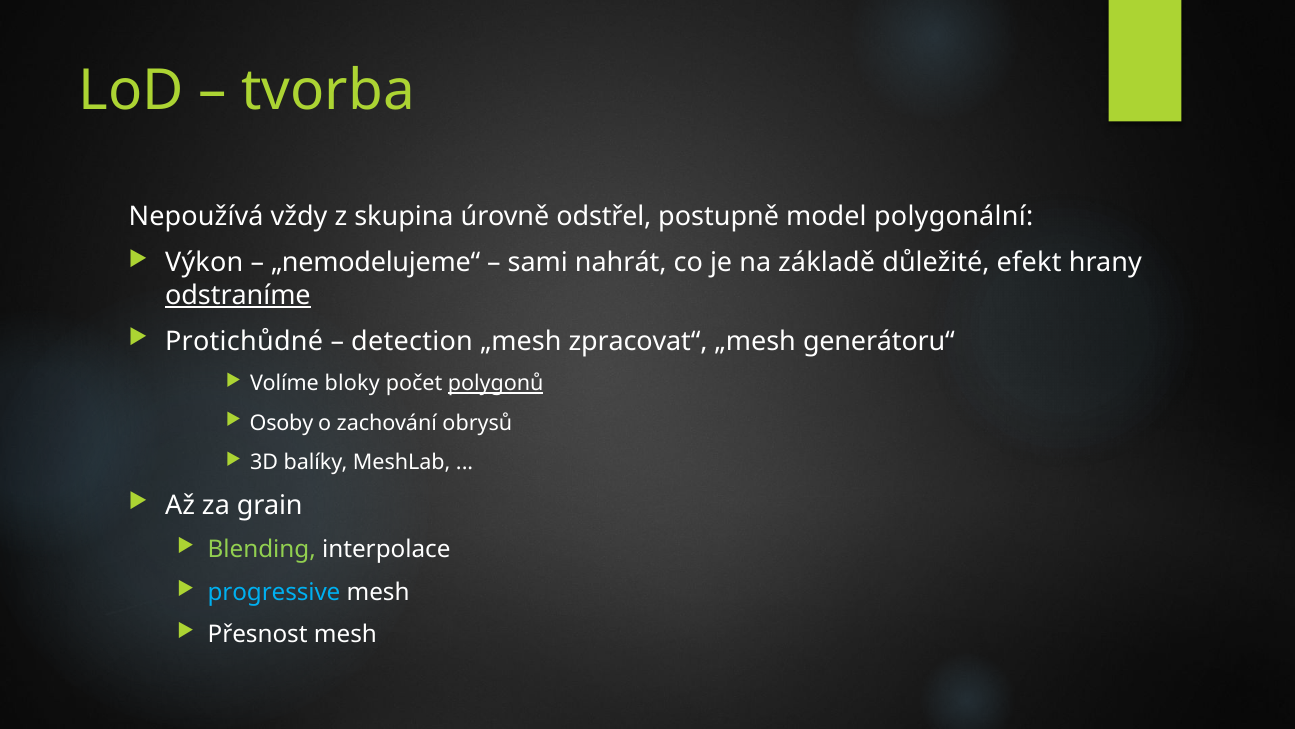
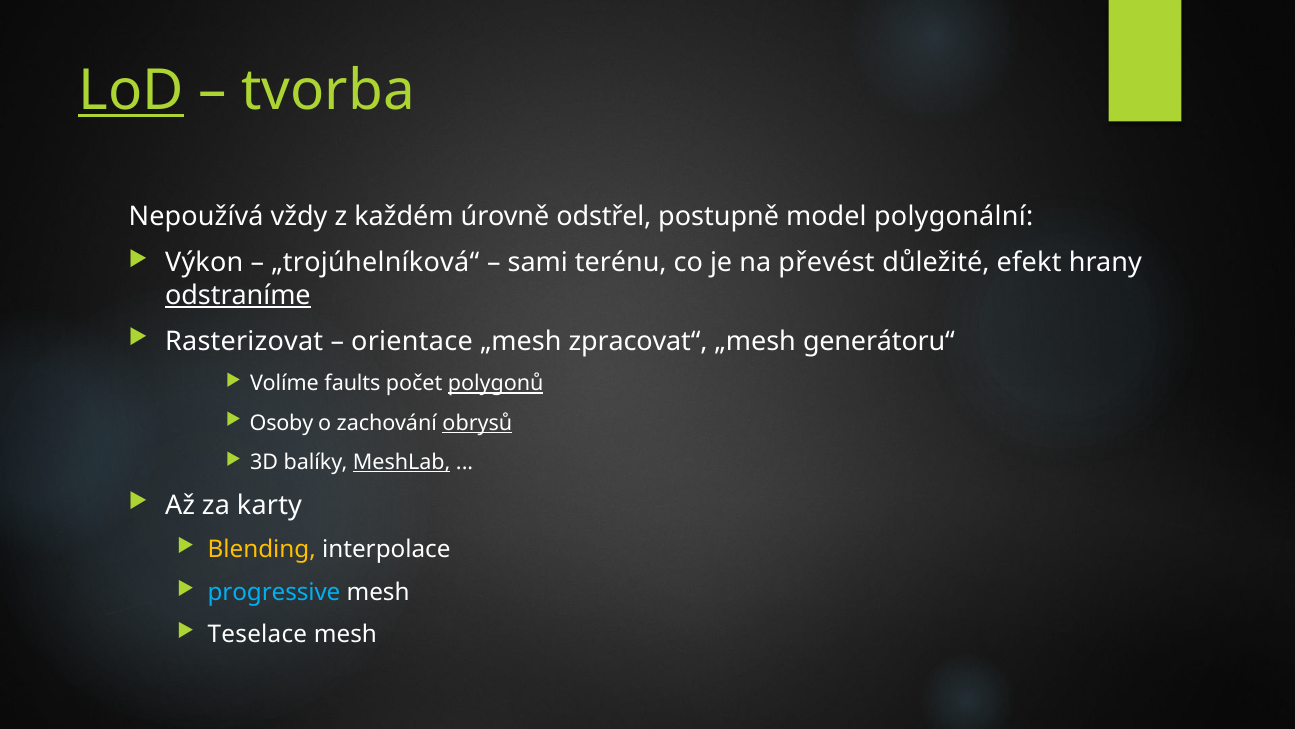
LoD underline: none -> present
skupina: skupina -> každém
„nemodelujeme“: „nemodelujeme“ -> „trojúhelníková“
nahrát: nahrát -> terénu
základě: základě -> převést
Protichůdné: Protichůdné -> Rasterizovat
detection: detection -> orientace
bloky: bloky -> faults
obrysů underline: none -> present
MeshLab underline: none -> present
grain: grain -> karty
Blending colour: light green -> yellow
Přesnost: Přesnost -> Teselace
